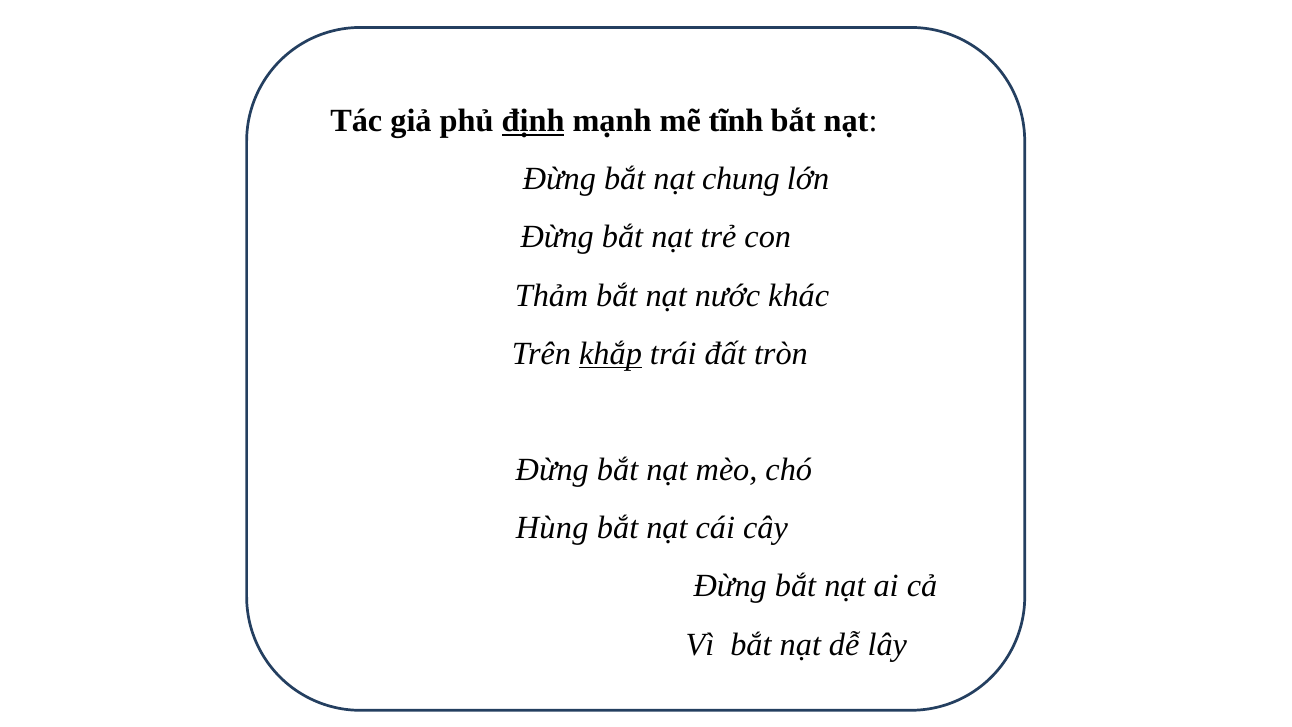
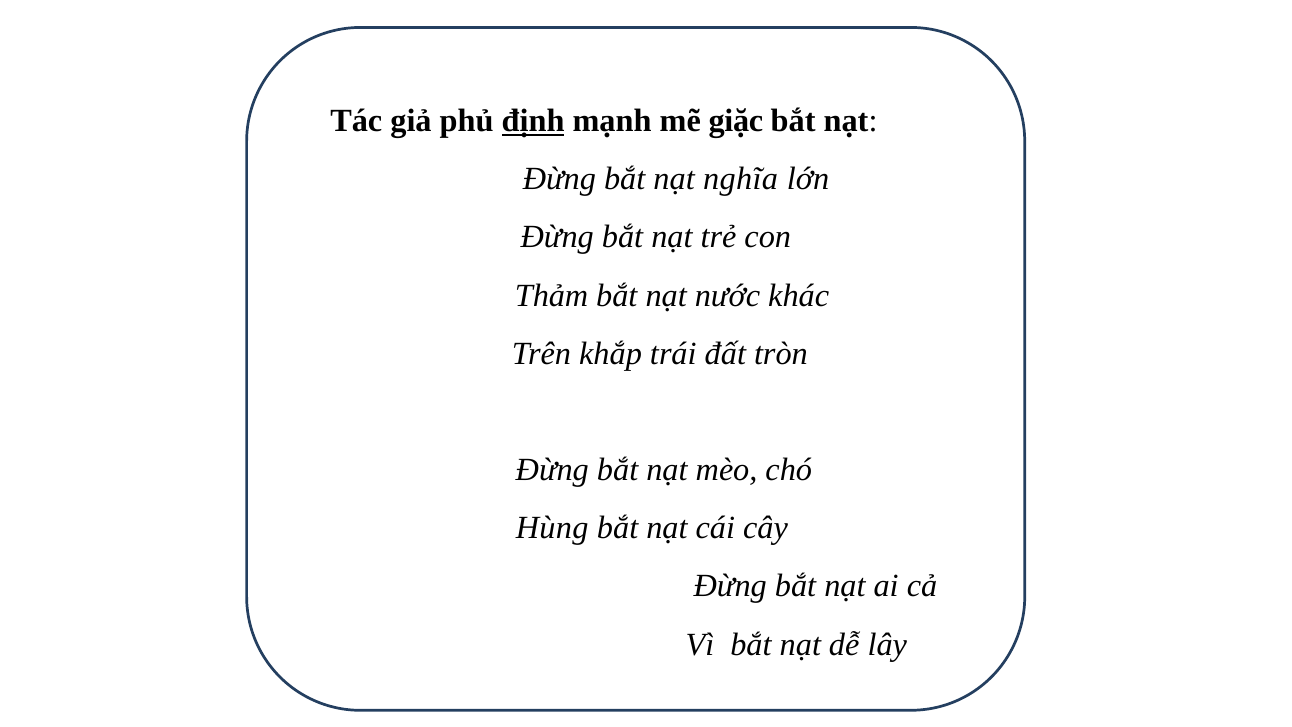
tĩnh: tĩnh -> giặc
chung: chung -> nghĩa
khắp underline: present -> none
